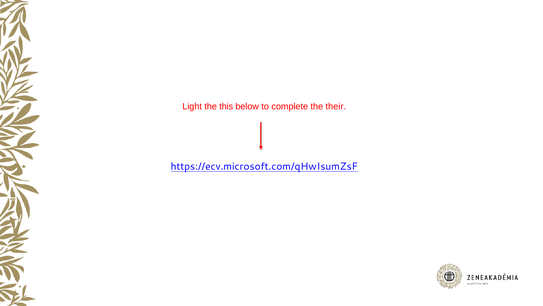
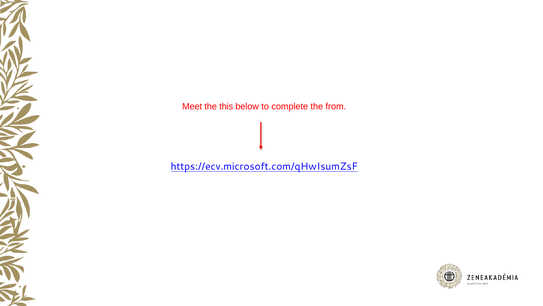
Light: Light -> Meet
their: their -> from
